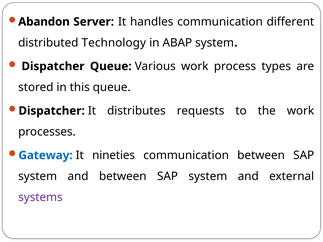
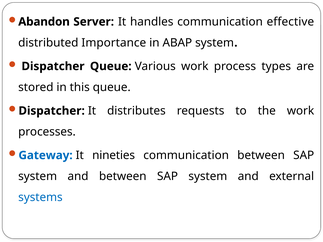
different: different -> effective
Technology: Technology -> Importance
systems colour: purple -> blue
